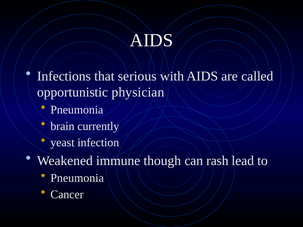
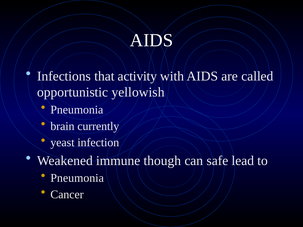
serious: serious -> activity
physician: physician -> yellowish
rash: rash -> safe
